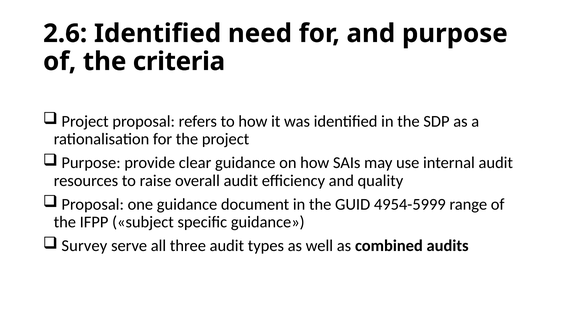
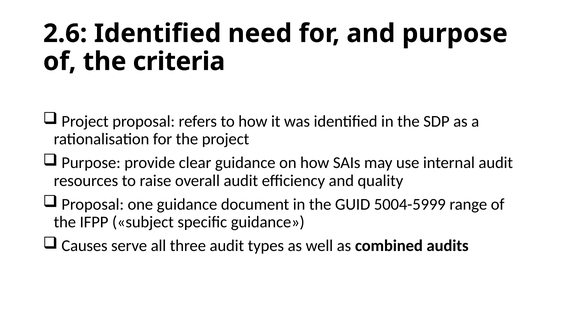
4954-5999: 4954-5999 -> 5004-5999
Survey: Survey -> Causes
